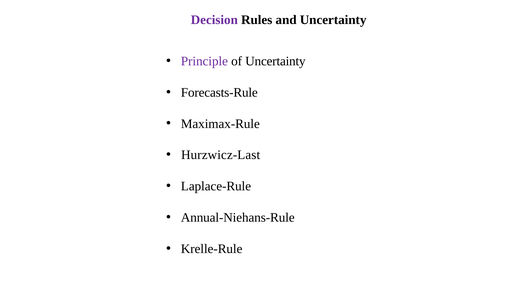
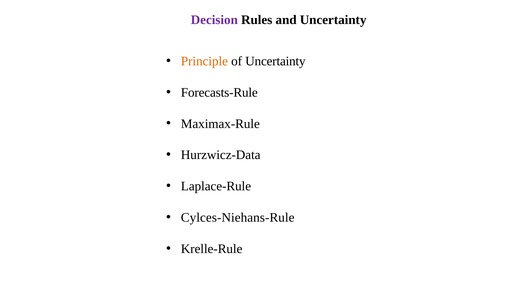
Principle colour: purple -> orange
Hurzwicz-Last: Hurzwicz-Last -> Hurzwicz-Data
Annual-Niehans-Rule: Annual-Niehans-Rule -> Cylces-Niehans-Rule
